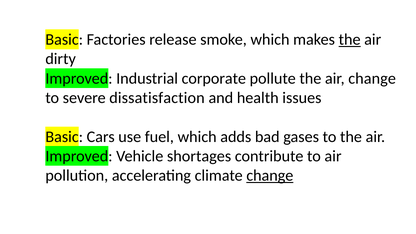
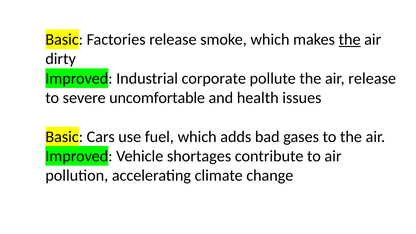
air change: change -> release
dissatisfaction: dissatisfaction -> uncomfortable
change at (270, 176) underline: present -> none
